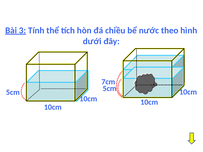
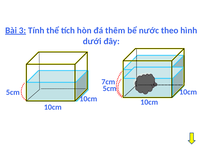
chiều: chiều -> thêm
